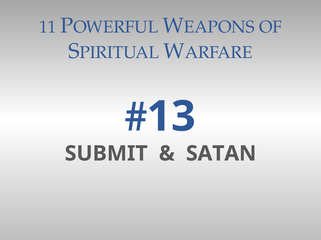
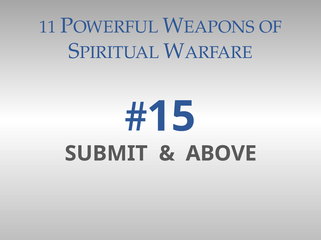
13: 13 -> 15
SATAN: SATAN -> ABOVE
